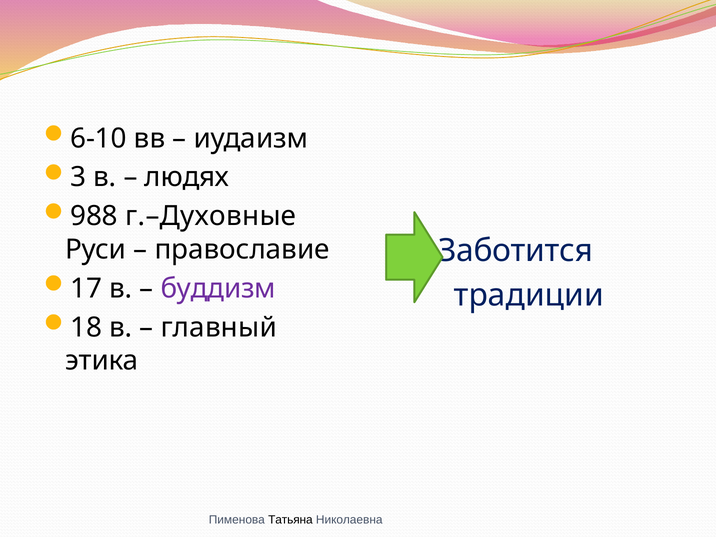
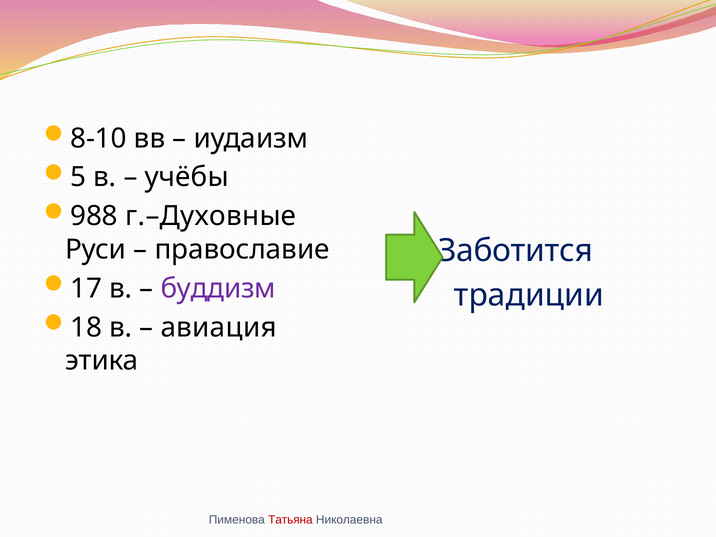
6-10: 6-10 -> 8-10
3: 3 -> 5
людях: людях -> учёбы
главный: главный -> авиация
Татьяна colour: black -> red
